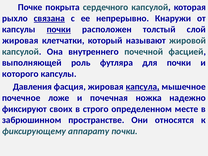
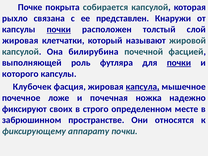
сердечного: сердечного -> собирается
связана underline: present -> none
непрерывно: непрерывно -> представлен
внутреннего: внутреннего -> билирубина
почки at (179, 63) underline: none -> present
Давления: Давления -> Клубочек
